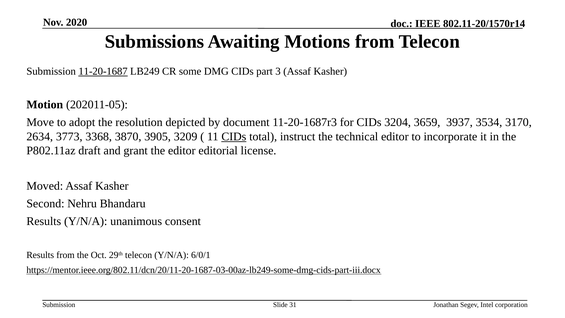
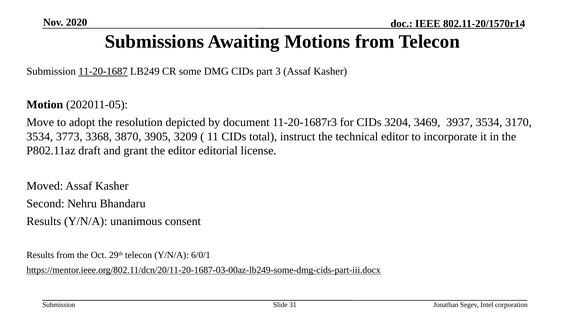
3659: 3659 -> 3469
2634 at (40, 136): 2634 -> 3534
CIDs at (234, 136) underline: present -> none
